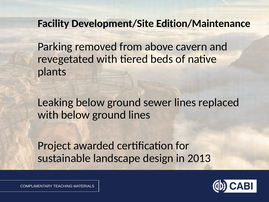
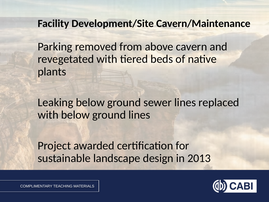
Edition/Maintenance: Edition/Maintenance -> Cavern/Maintenance
